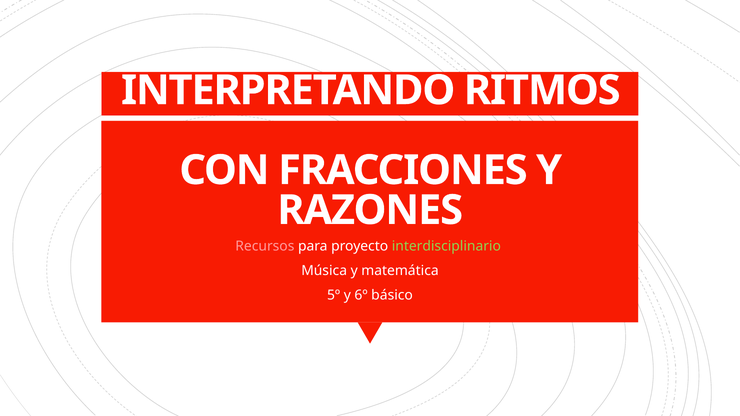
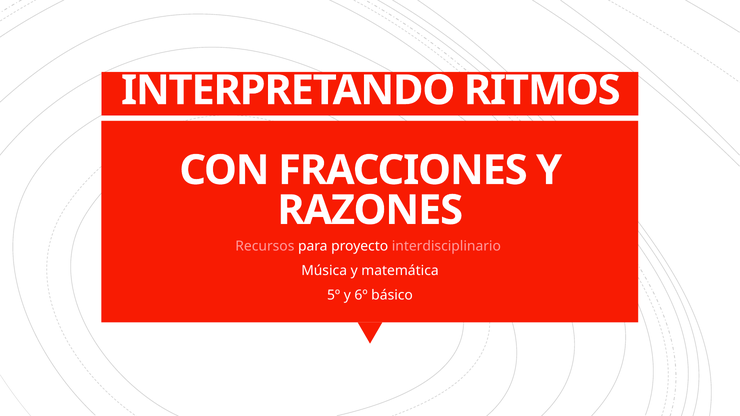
interdisciplinario colour: light green -> pink
